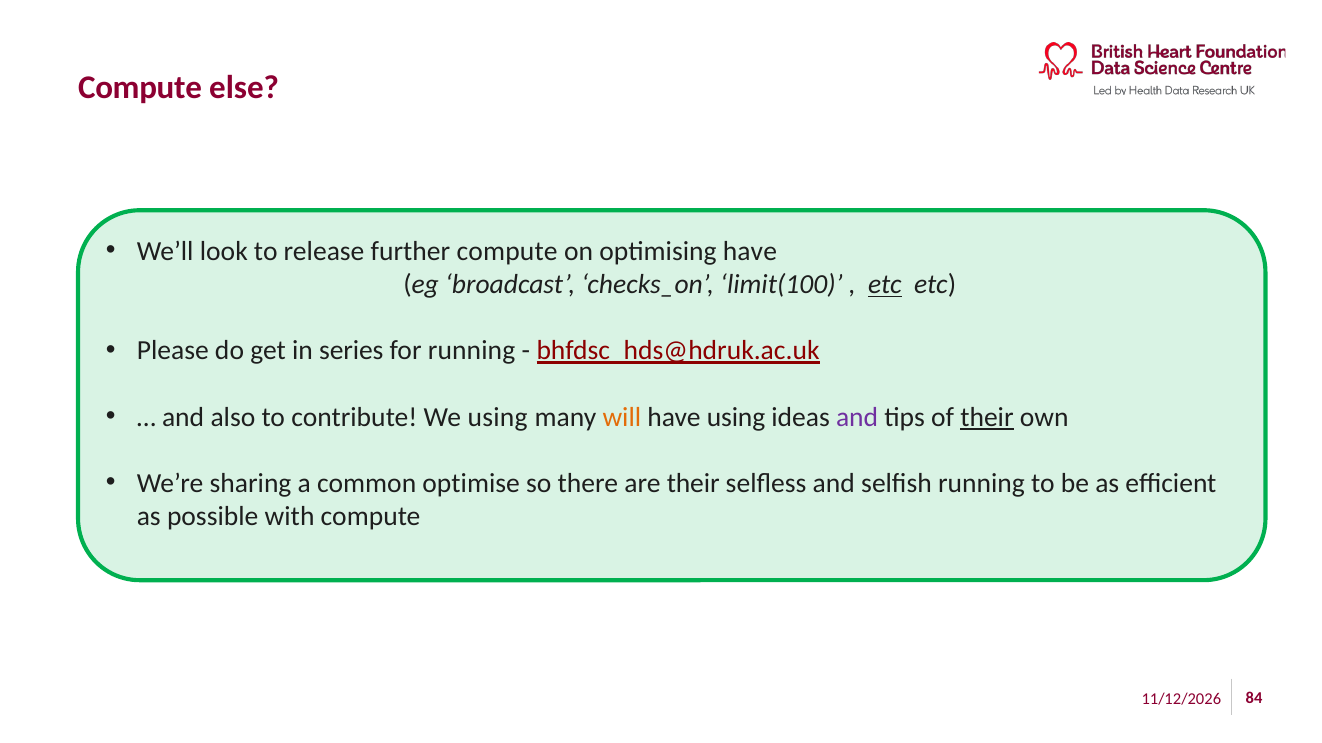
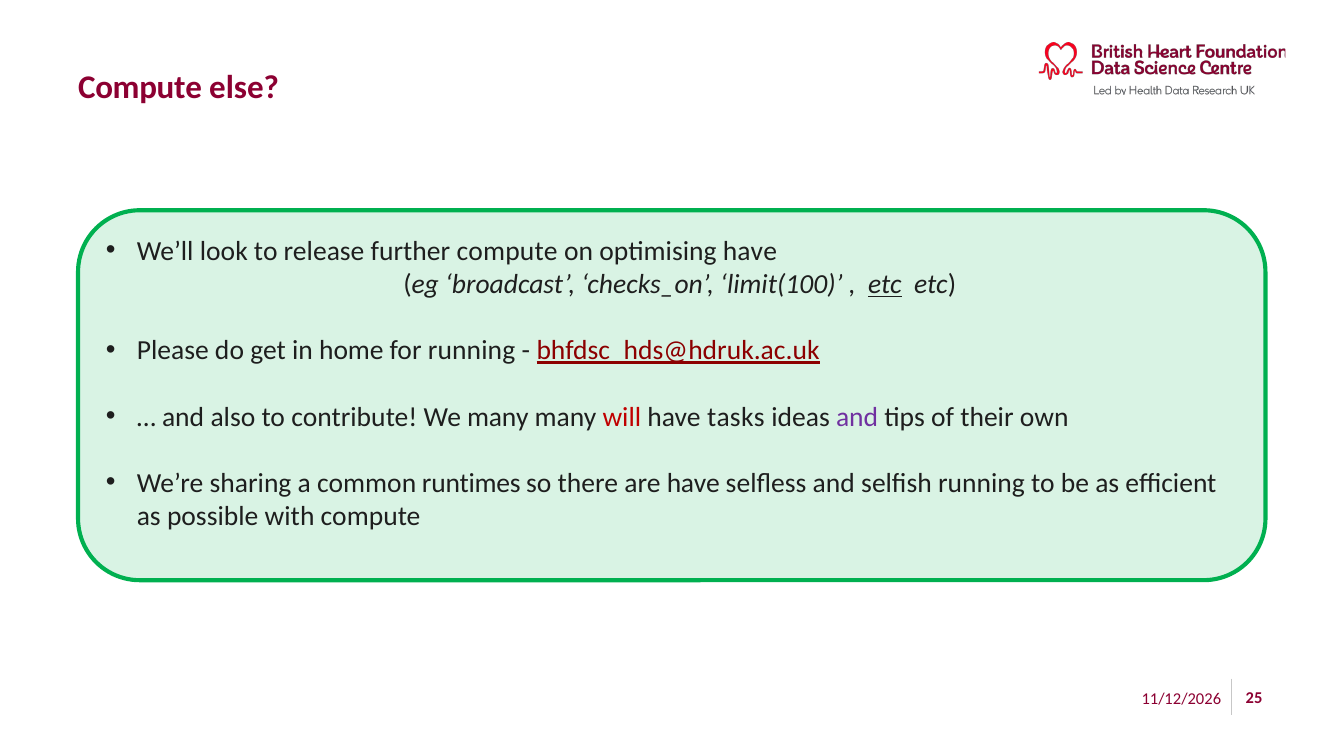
series: series -> home
We using: using -> many
will colour: orange -> red
have using: using -> tasks
their at (987, 418) underline: present -> none
optimise: optimise -> runtimes
are their: their -> have
84: 84 -> 25
